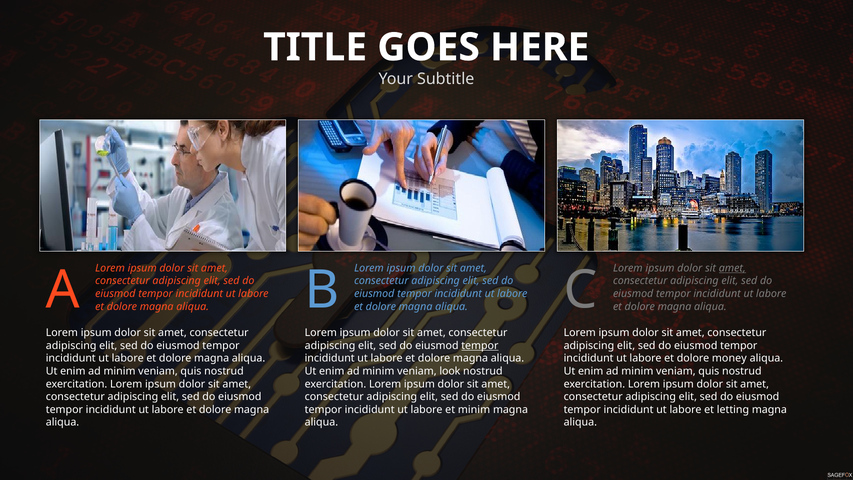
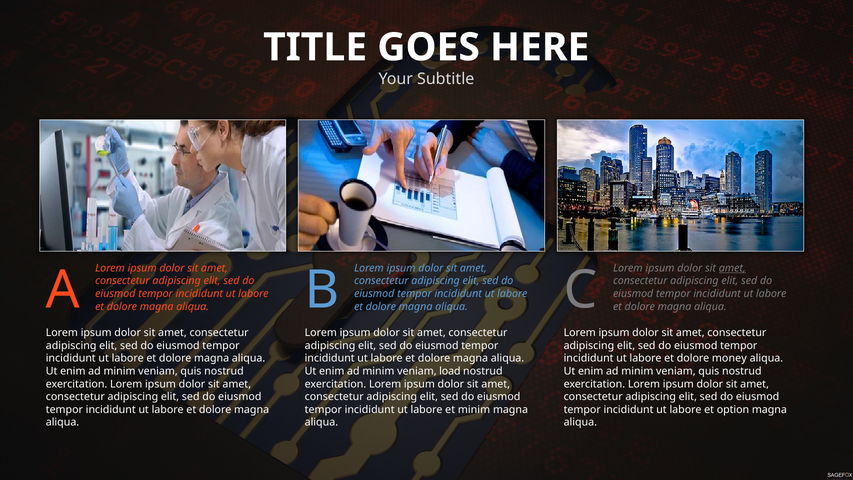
tempor at (480, 345) underline: present -> none
look: look -> load
letting: letting -> option
